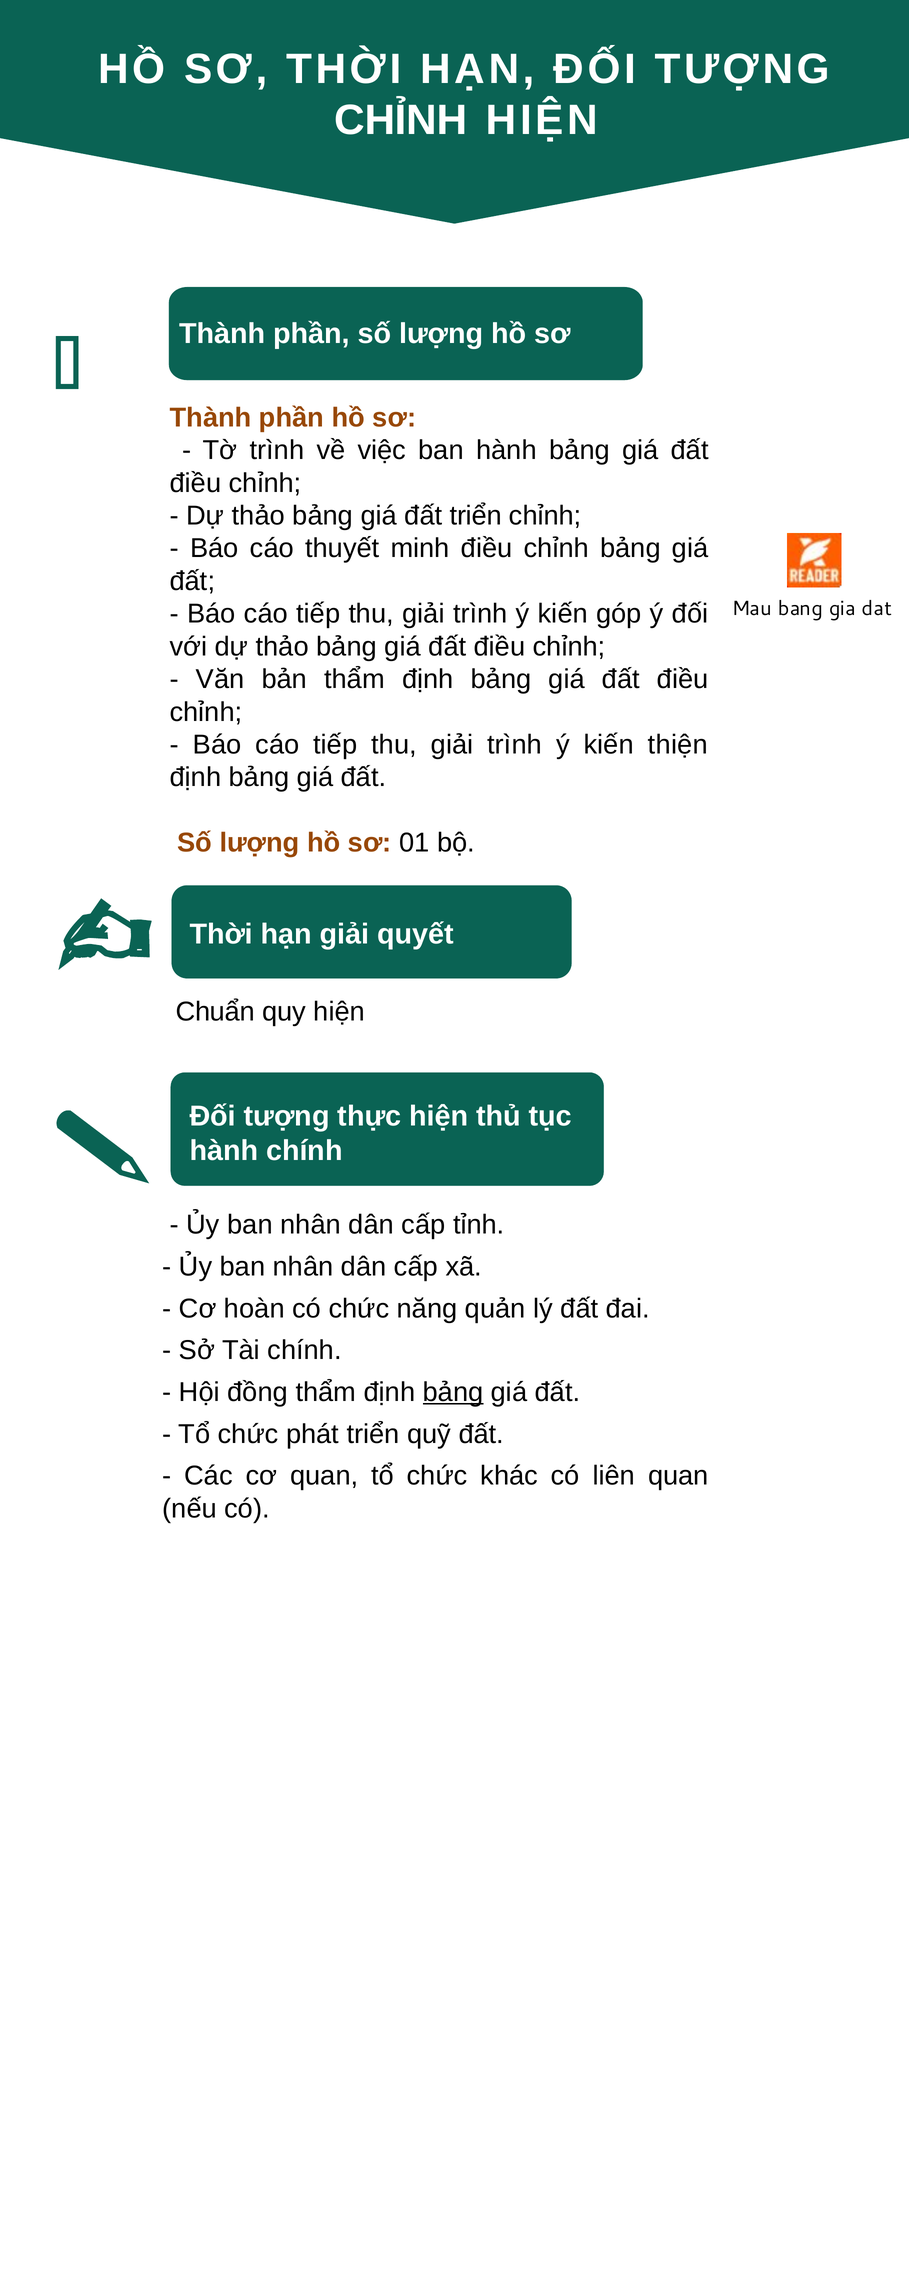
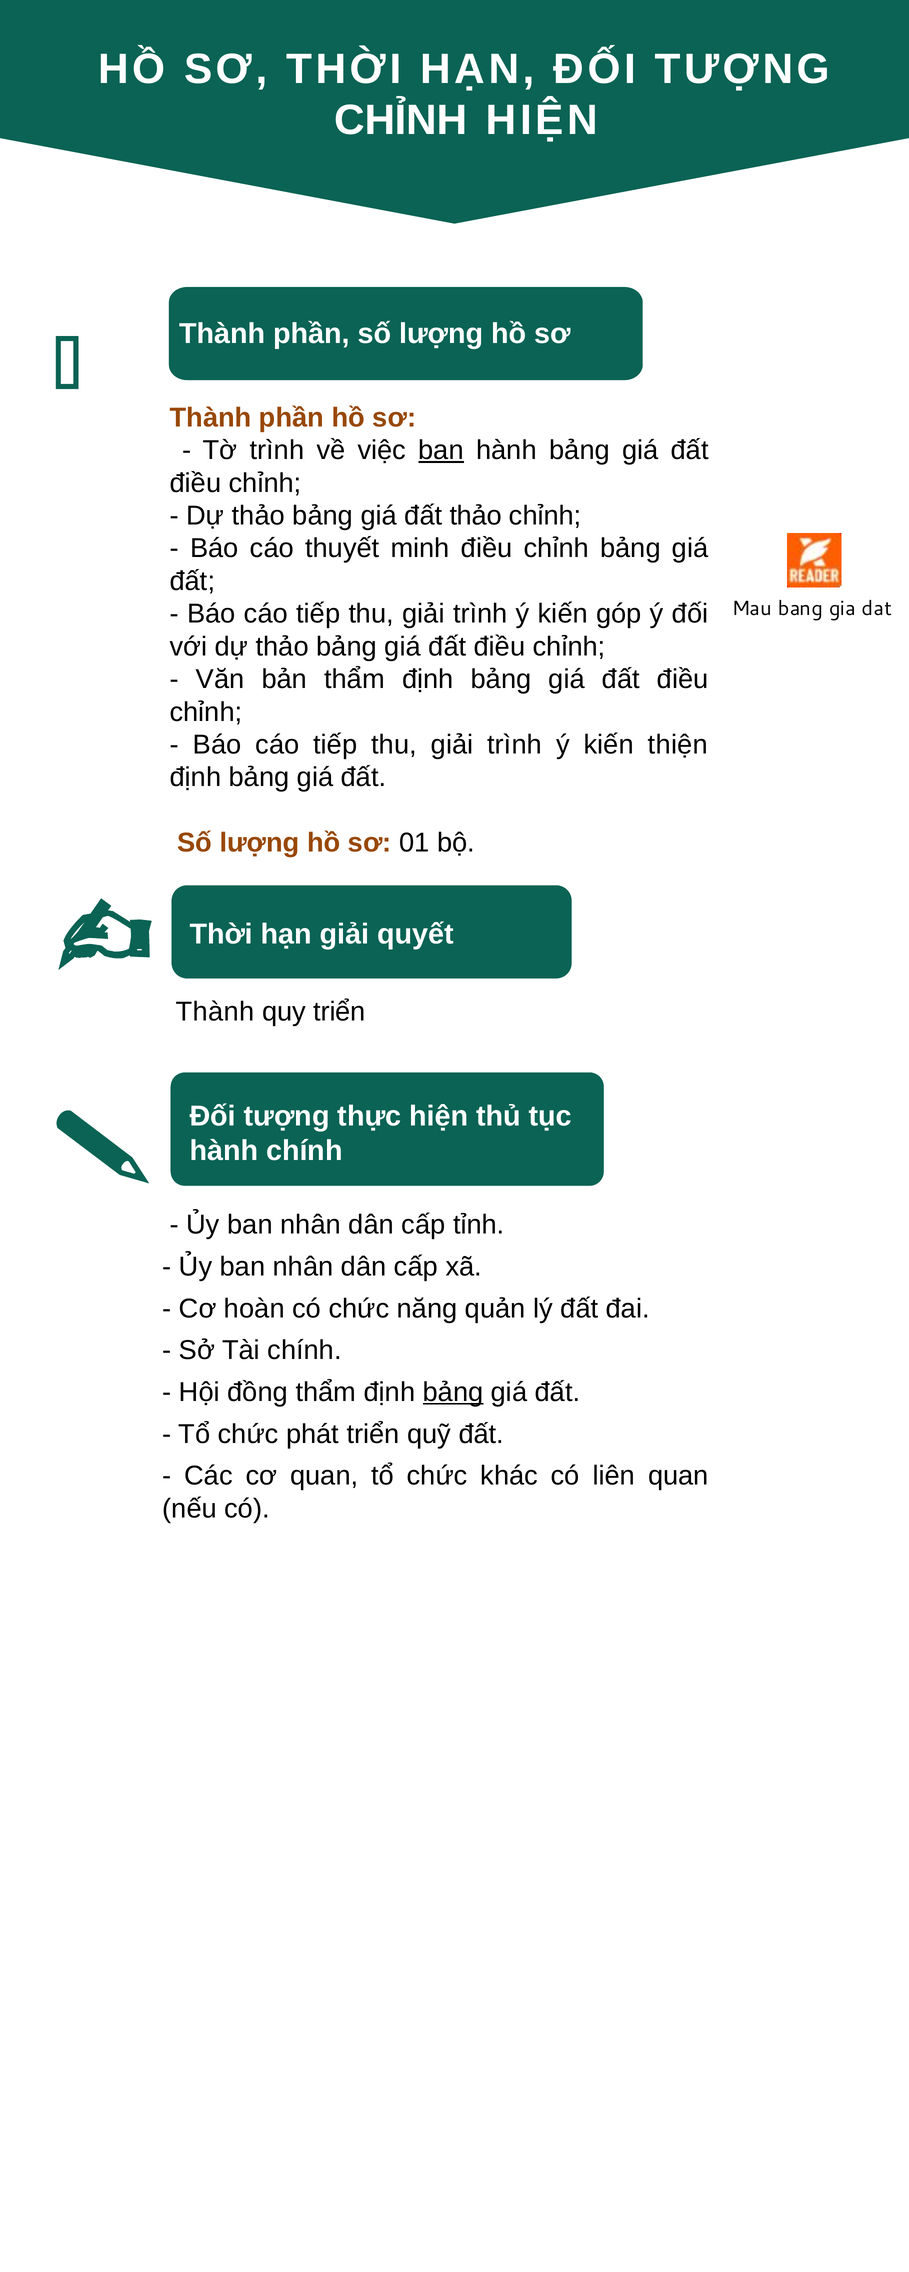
ban at (441, 450) underline: none -> present
đất triển: triển -> thảo
Chuẩn at (215, 1012): Chuẩn -> Thành
quy hiện: hiện -> triển
